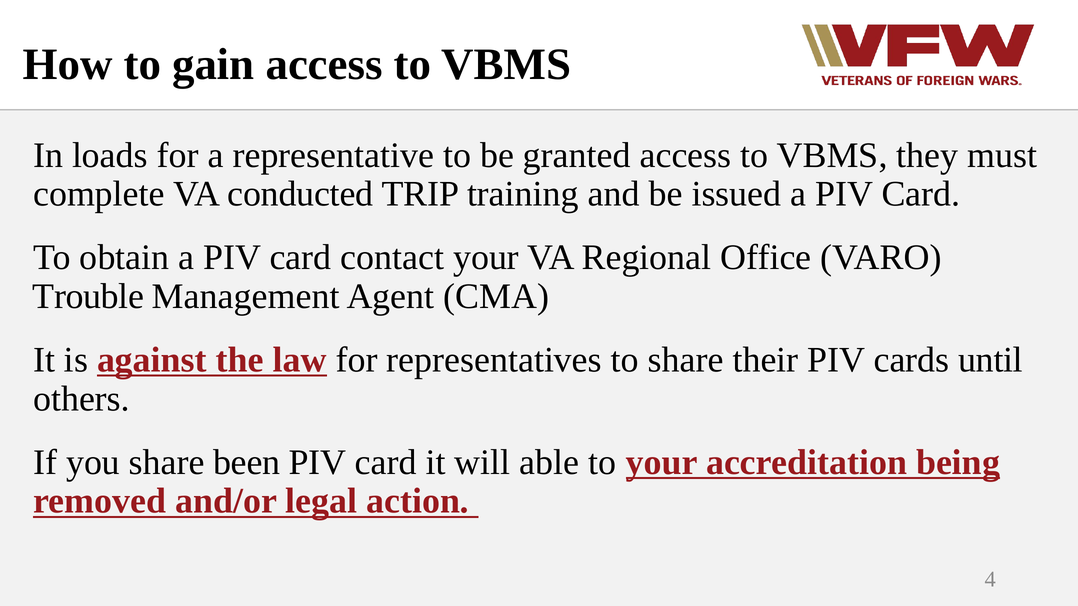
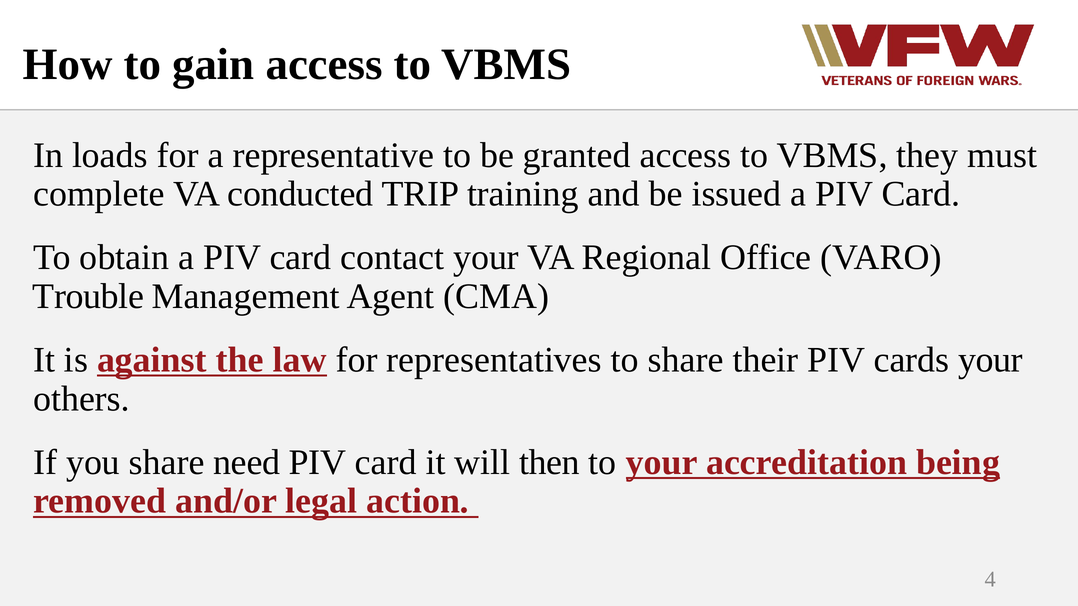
cards until: until -> your
been: been -> need
able: able -> then
